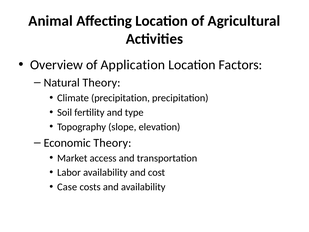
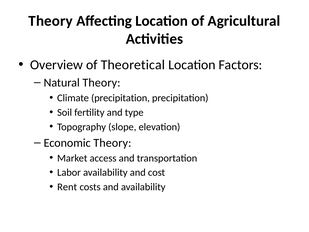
Animal at (51, 21): Animal -> Theory
Application: Application -> Theoretical
Case: Case -> Rent
